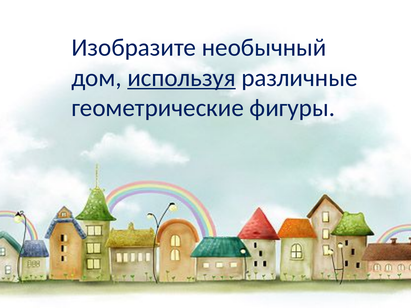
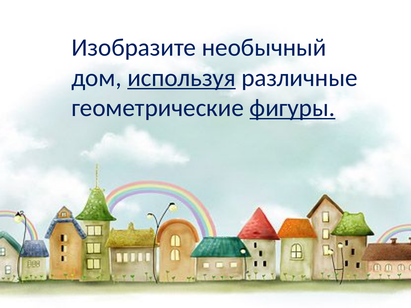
фигуры underline: none -> present
